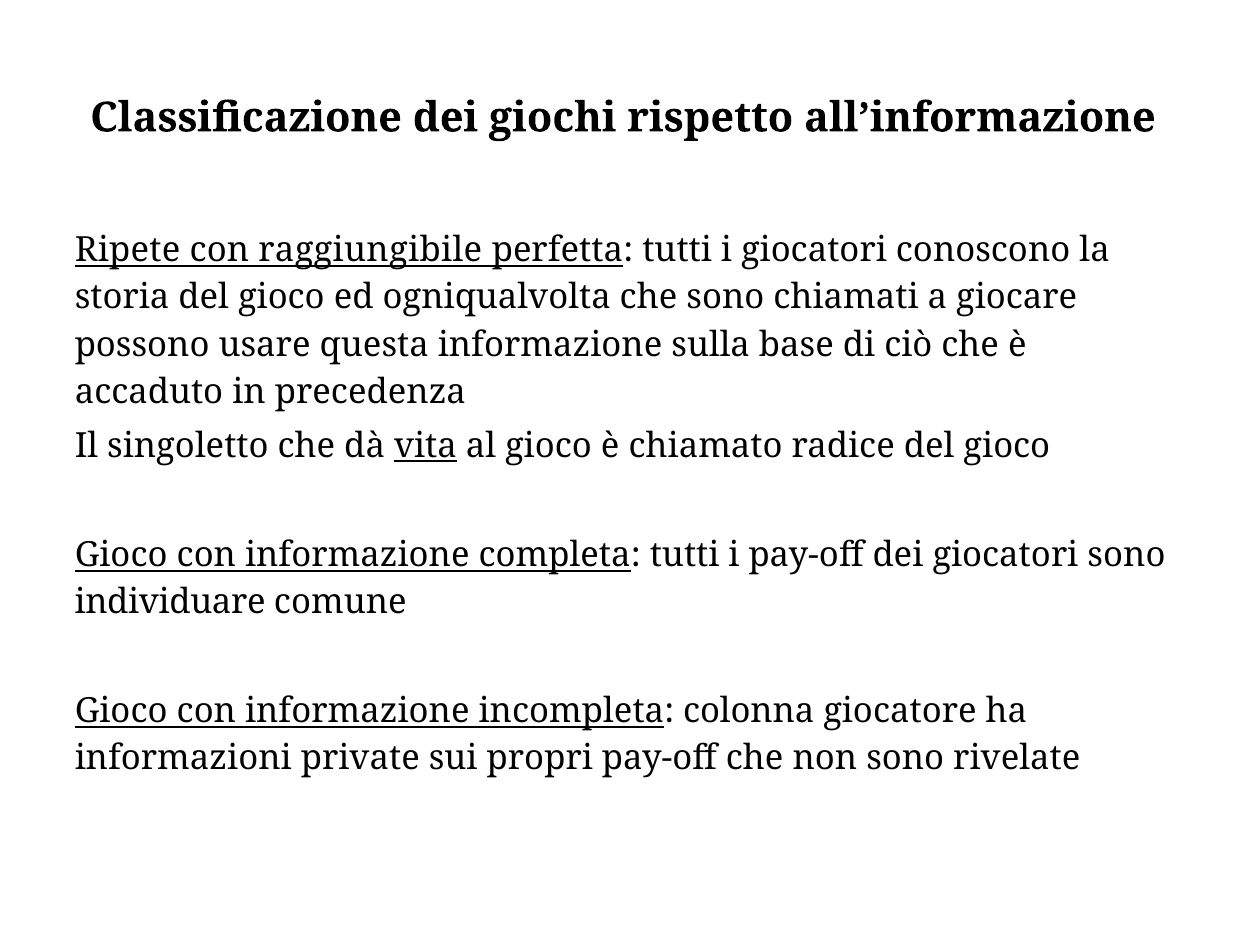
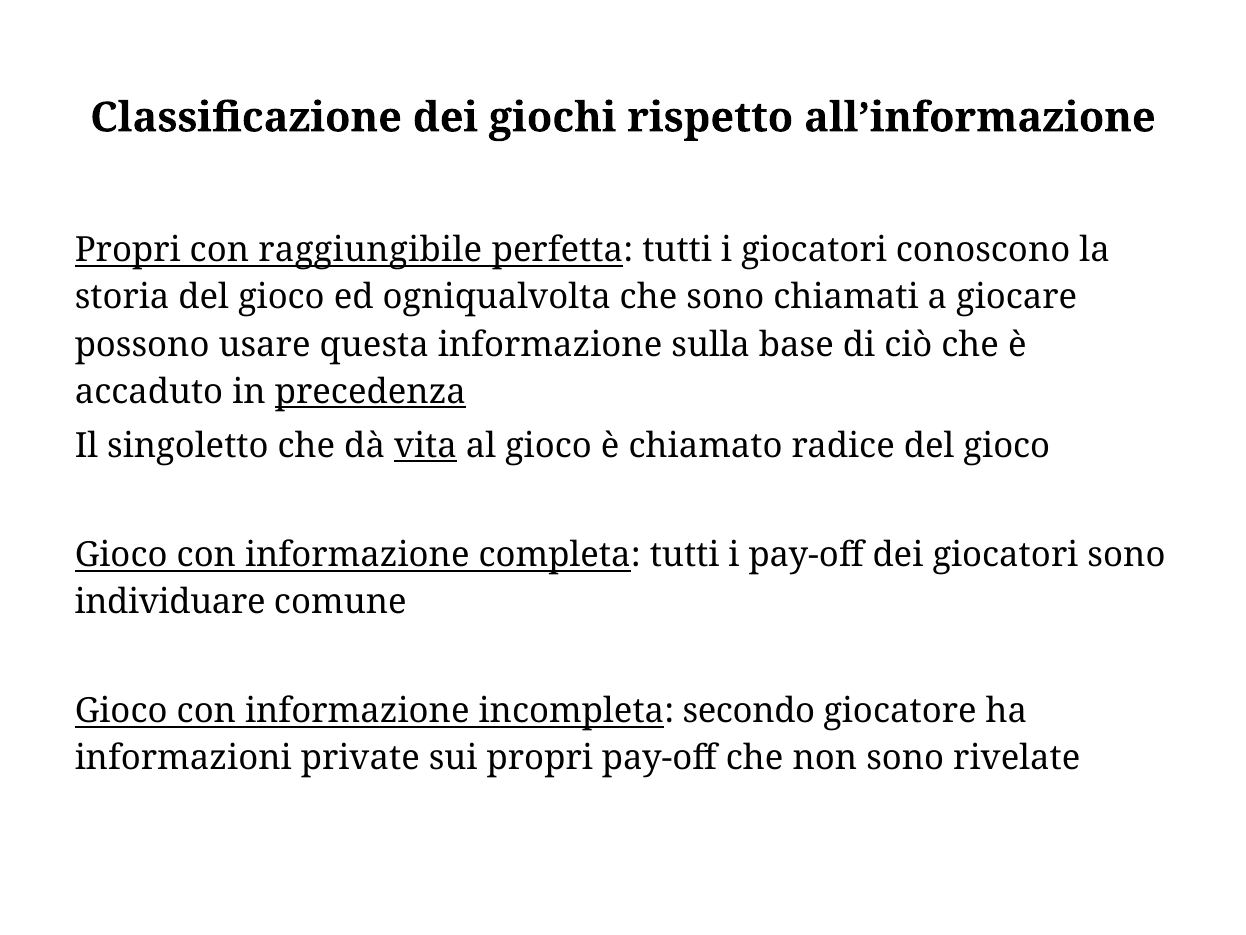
Ripete at (128, 250): Ripete -> Propri
precedenza underline: none -> present
colonna: colonna -> secondo
